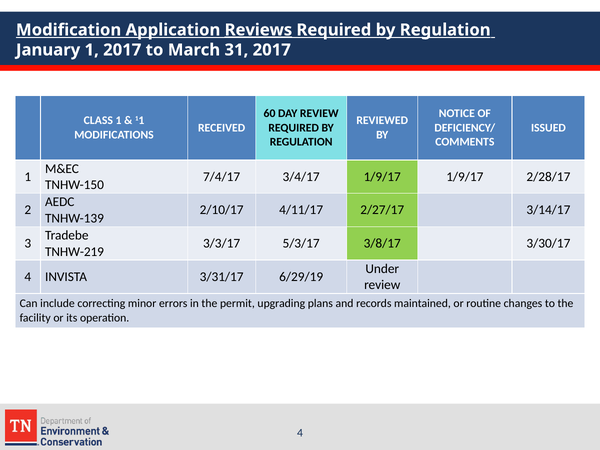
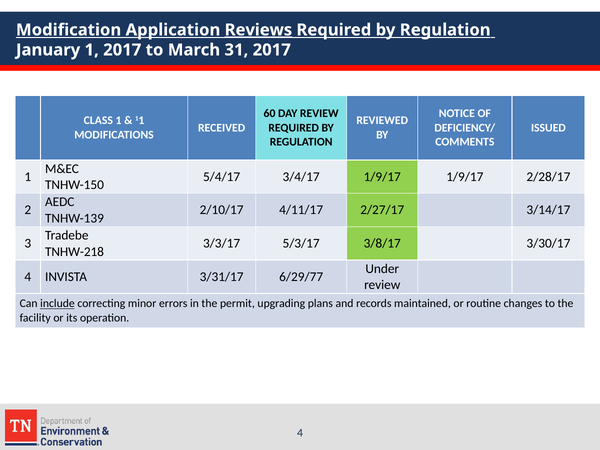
7/4/17: 7/4/17 -> 5/4/17
TNHW-219: TNHW-219 -> TNHW-218
6/29/19: 6/29/19 -> 6/29/77
include underline: none -> present
